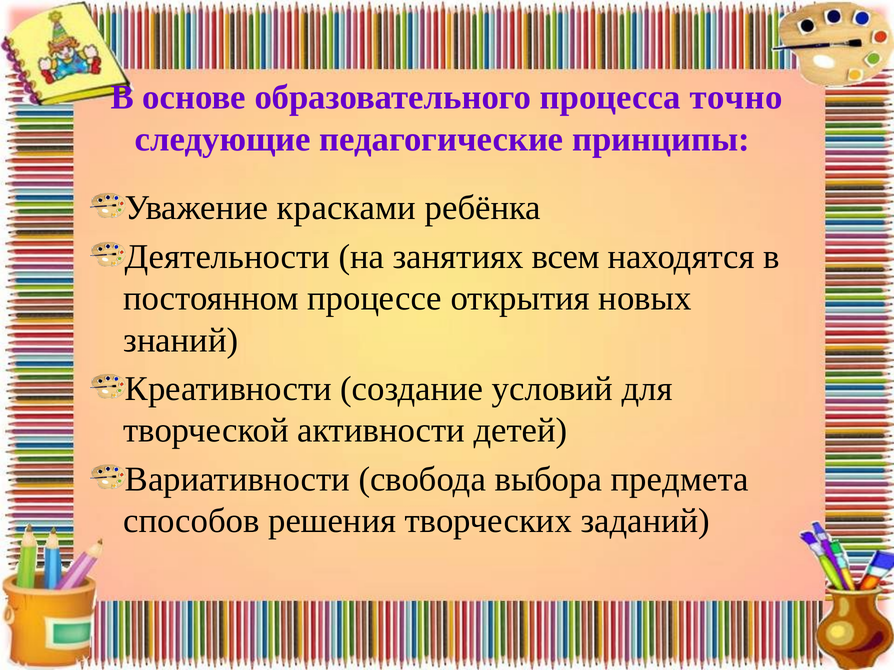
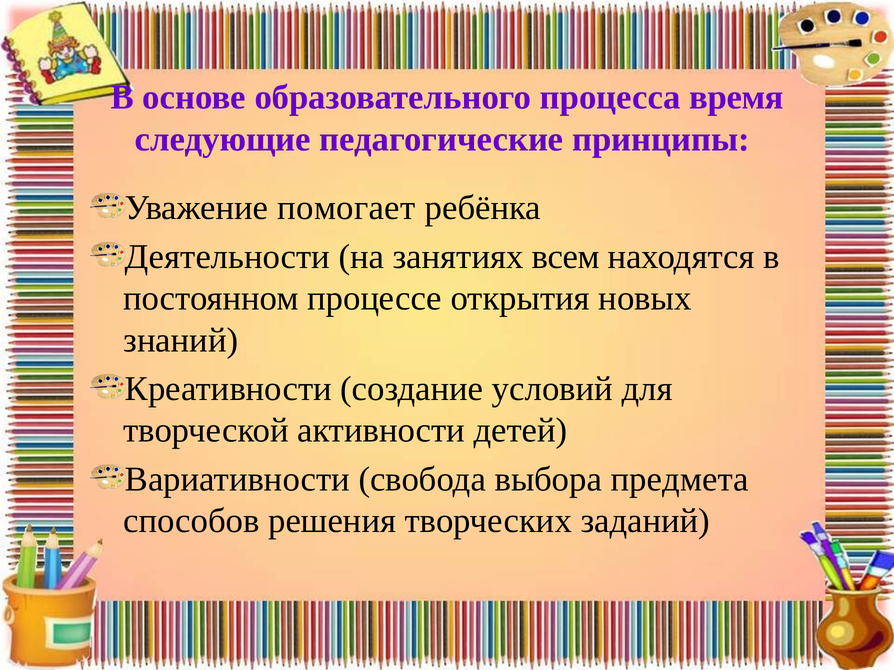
точно: точно -> время
красками: красками -> помогает
